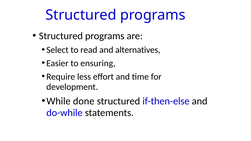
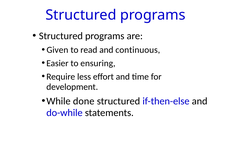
Select: Select -> Given
alternatives: alternatives -> continuous
